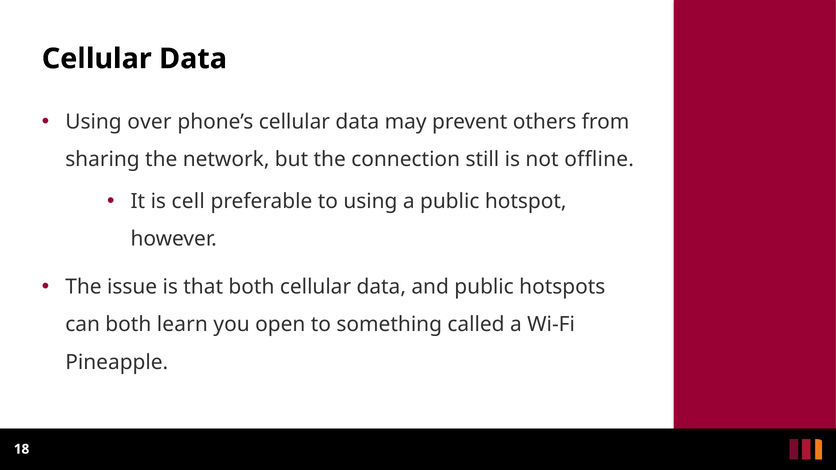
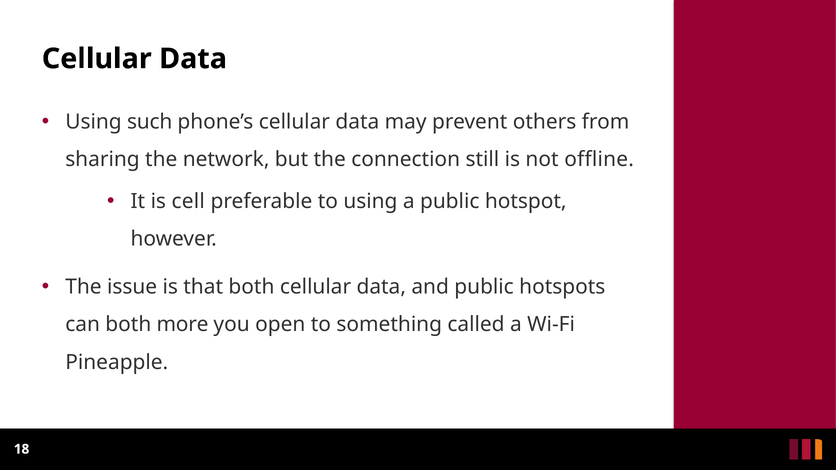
over: over -> such
learn: learn -> more
